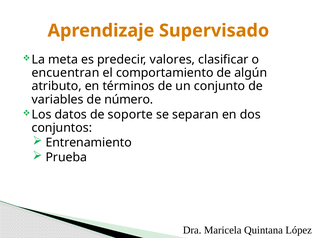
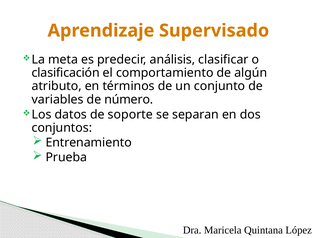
valores: valores -> análisis
encuentran: encuentran -> clasificación
